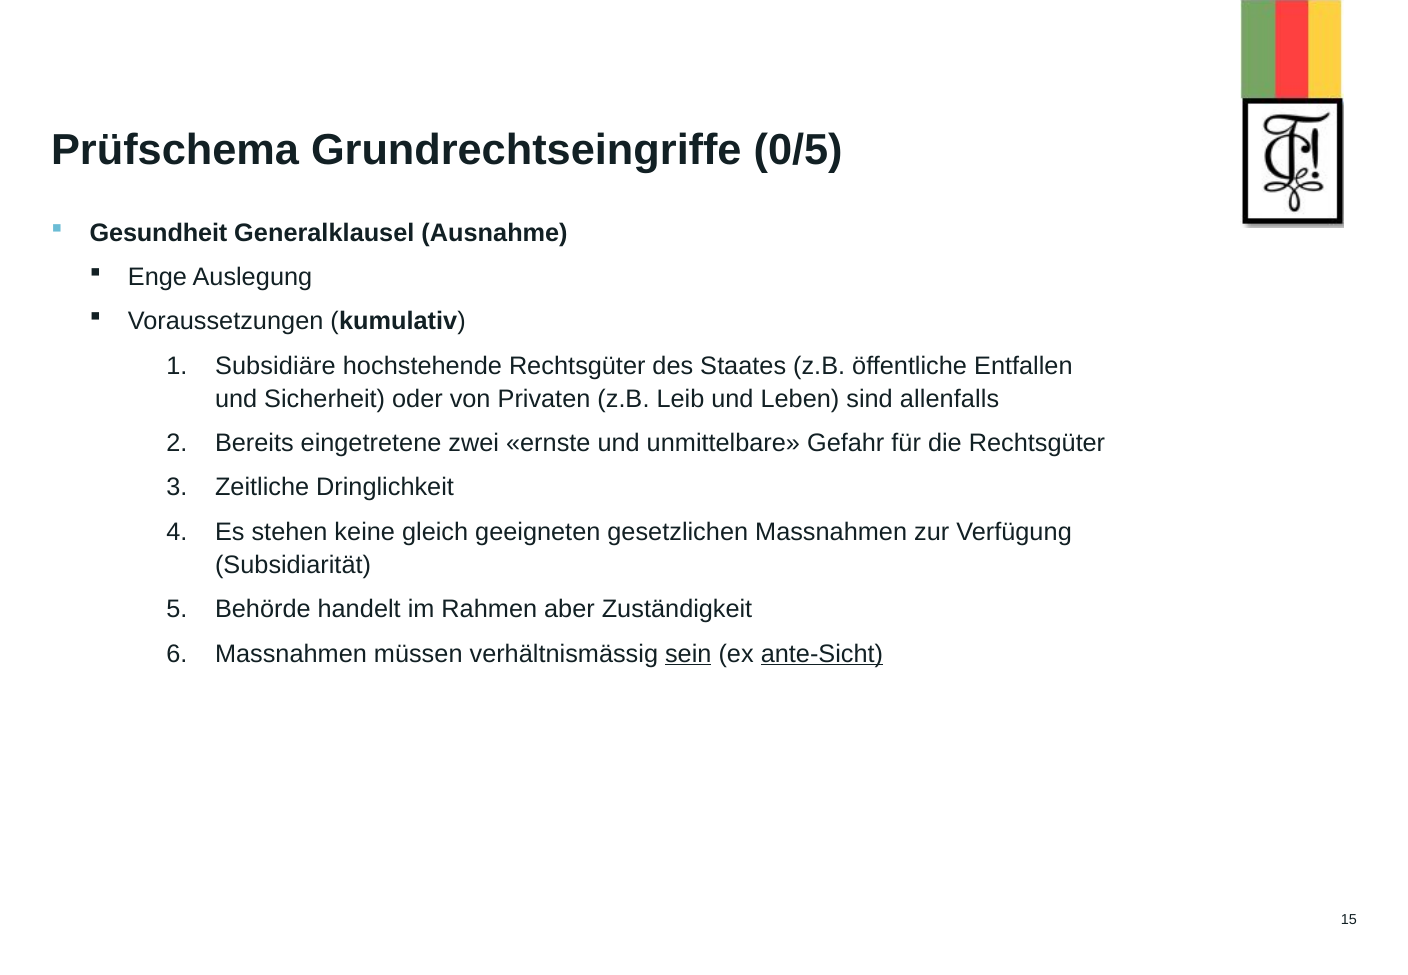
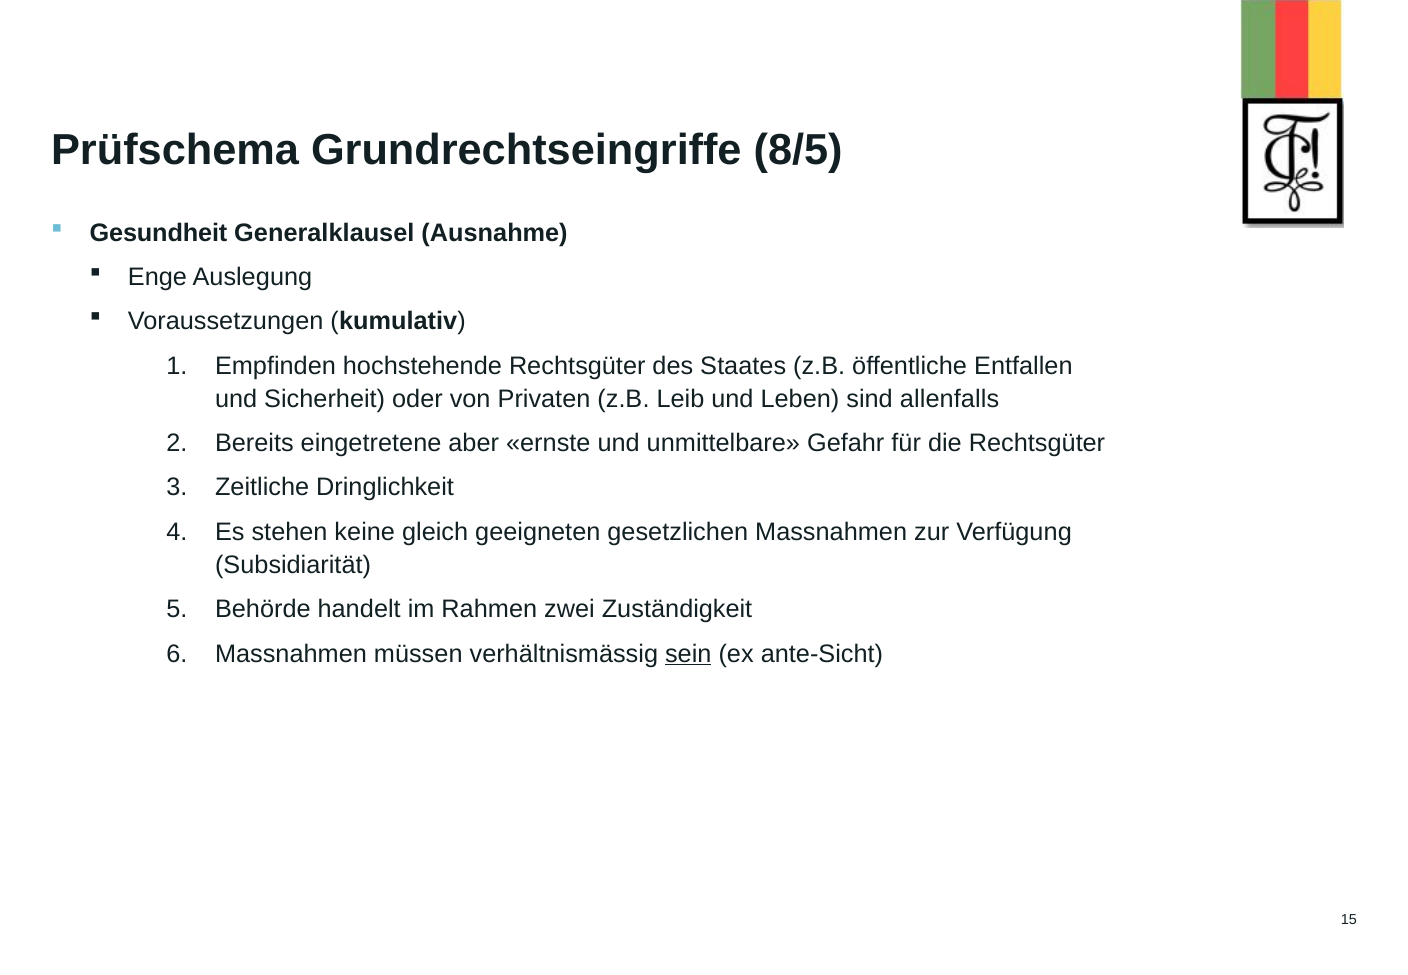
0/5: 0/5 -> 8/5
Subsidiäre: Subsidiäre -> Empfinden
zwei: zwei -> aber
aber: aber -> zwei
ante-Sicht underline: present -> none
